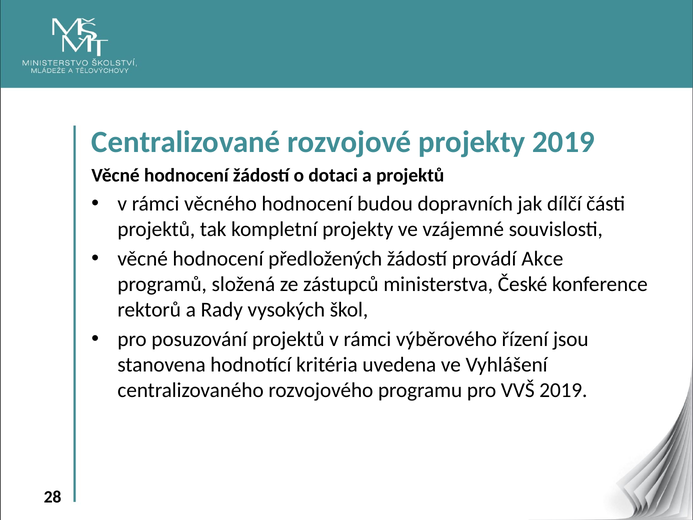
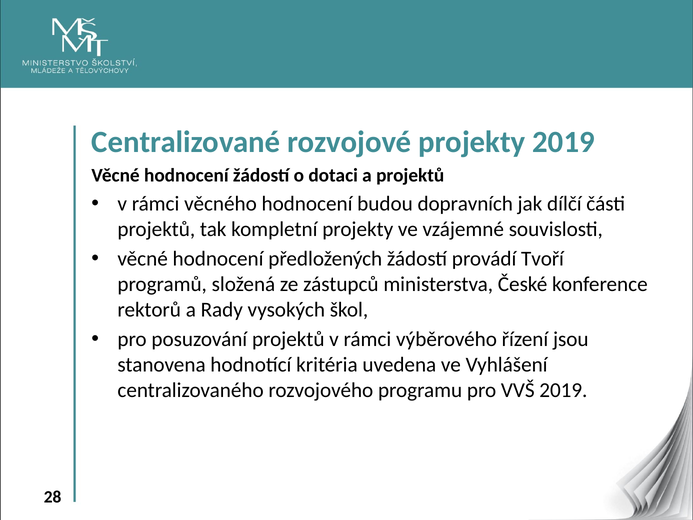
Akce: Akce -> Tvoří
